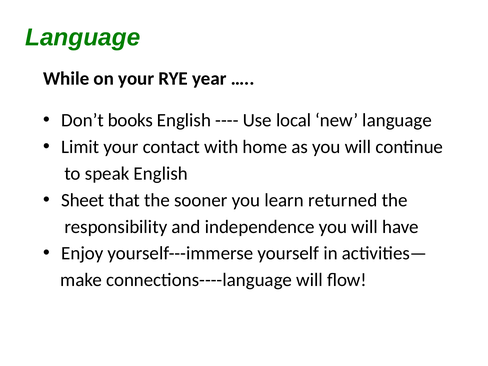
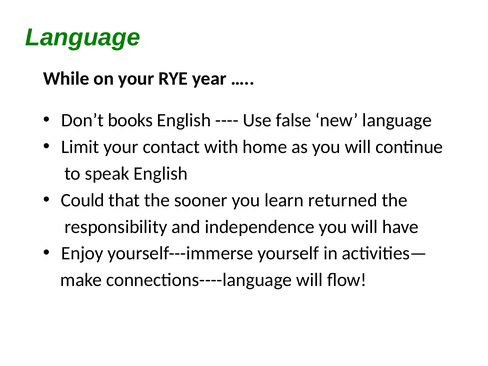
local: local -> false
Sheet: Sheet -> Could
